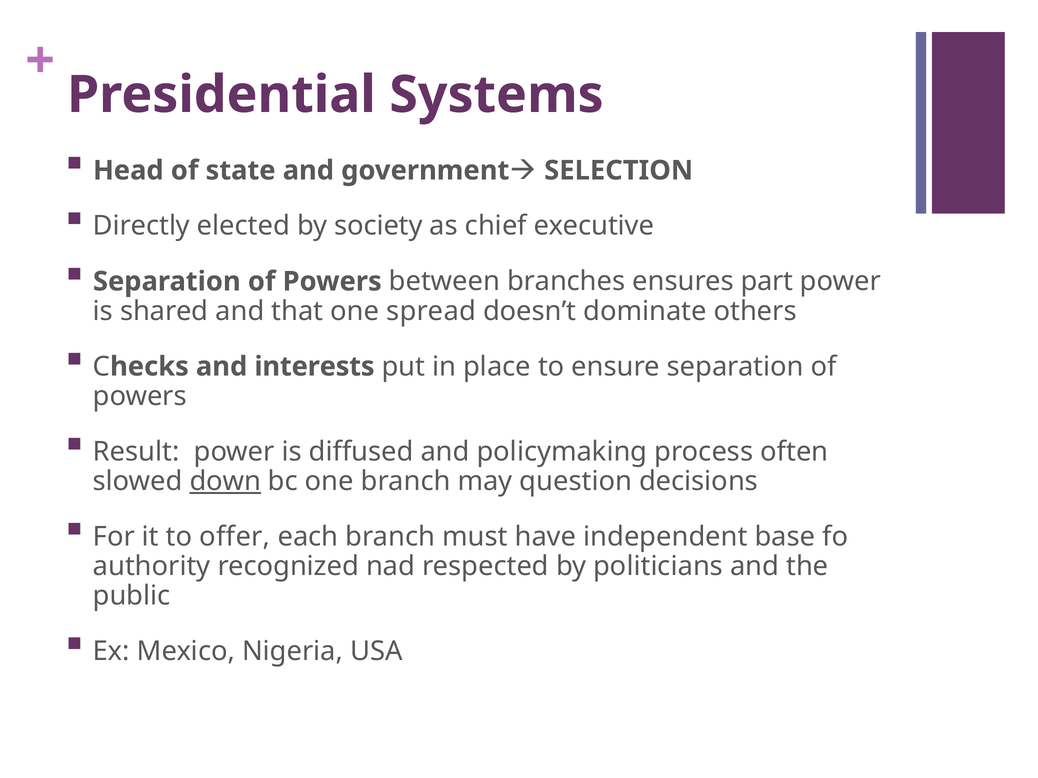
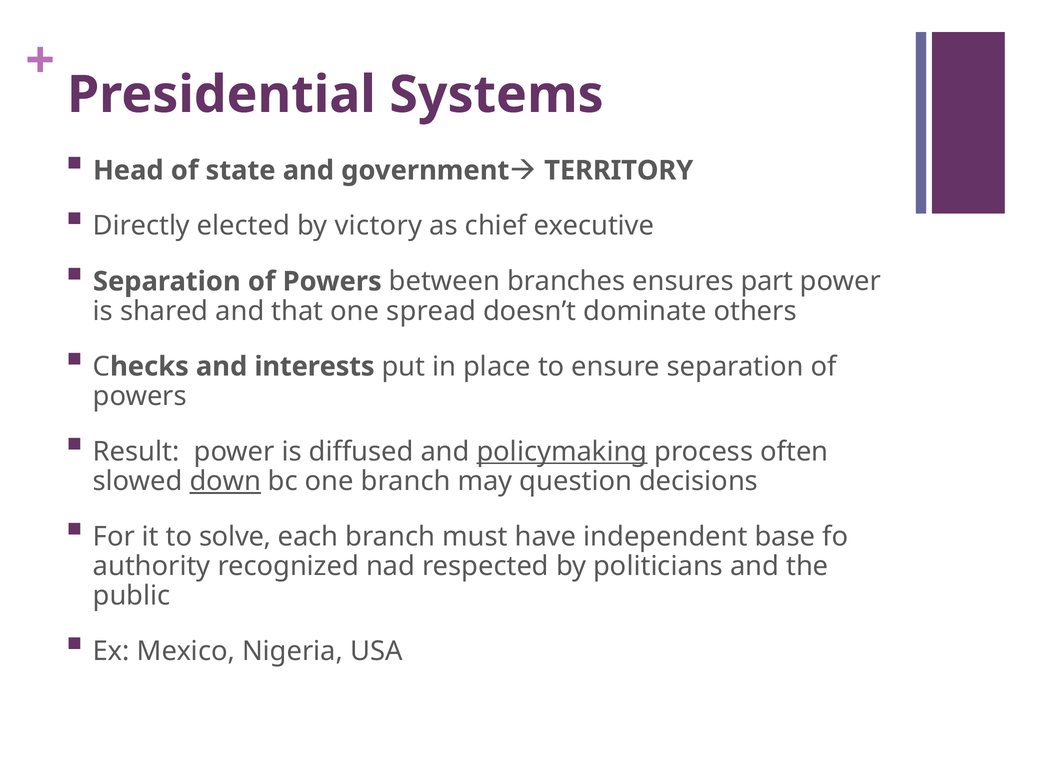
SELECTION: SELECTION -> TERRITORY
society: society -> victory
policymaking underline: none -> present
offer: offer -> solve
